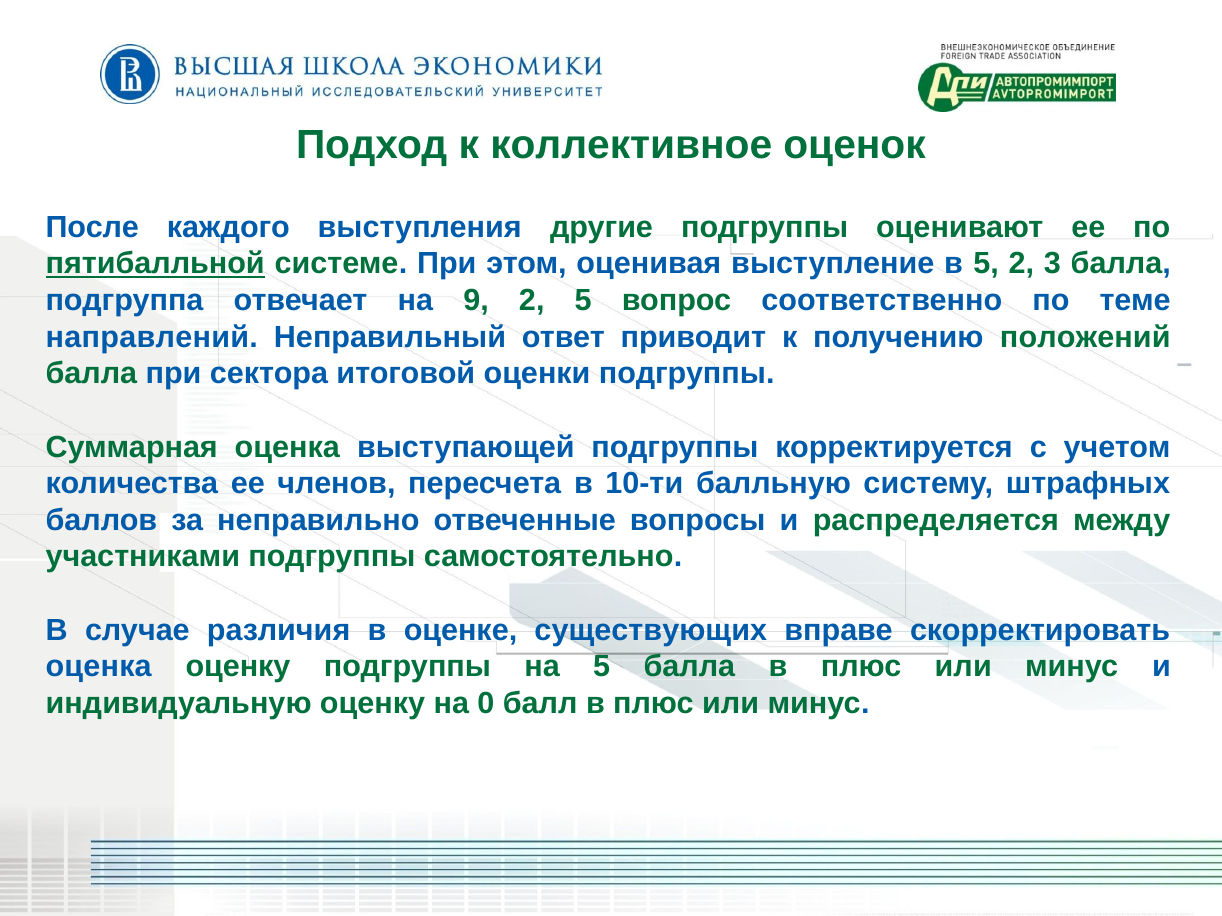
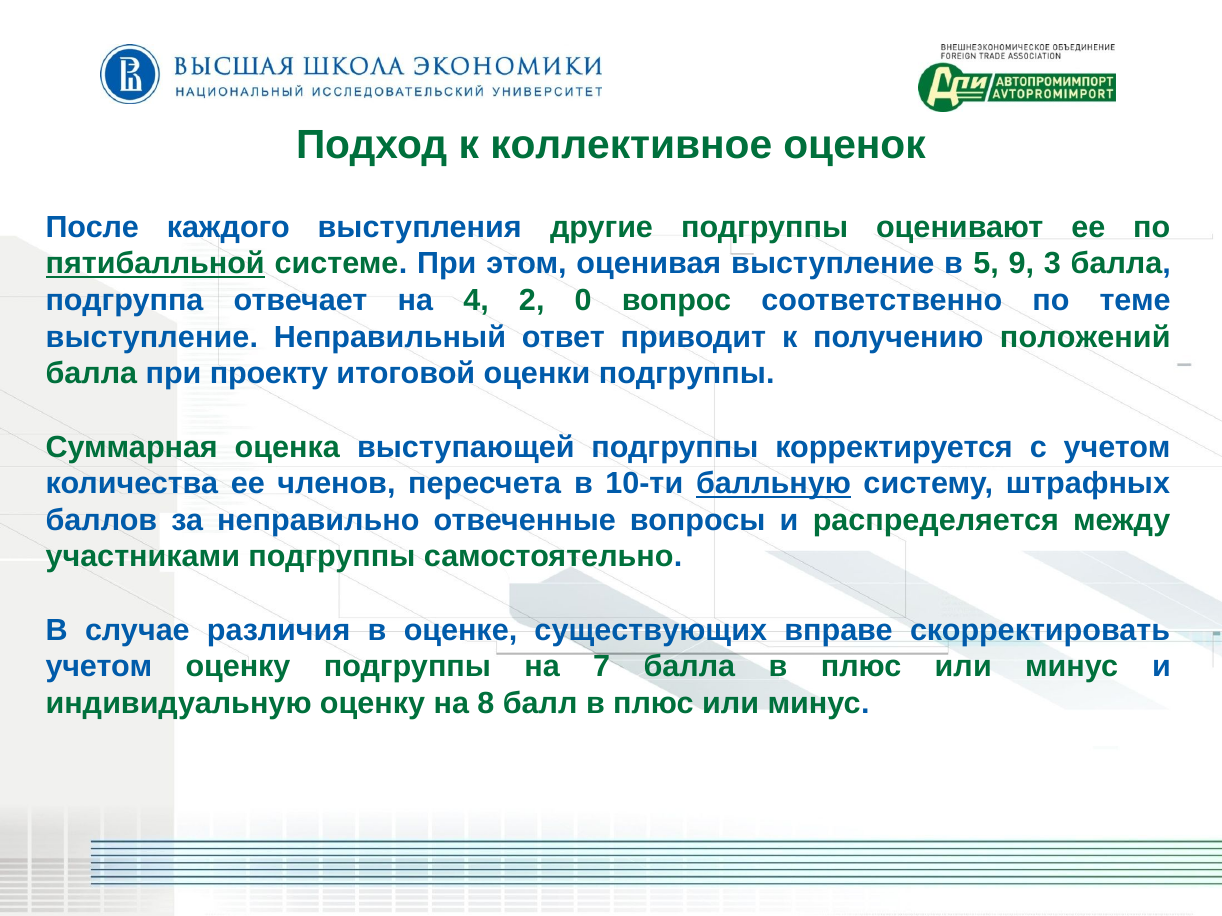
5 2: 2 -> 9
9: 9 -> 4
2 5: 5 -> 0
направлений at (152, 337): направлений -> выступление
сектора: сектора -> проекту
балльную underline: none -> present
оценка at (99, 667): оценка -> учетом
на 5: 5 -> 7
0: 0 -> 8
